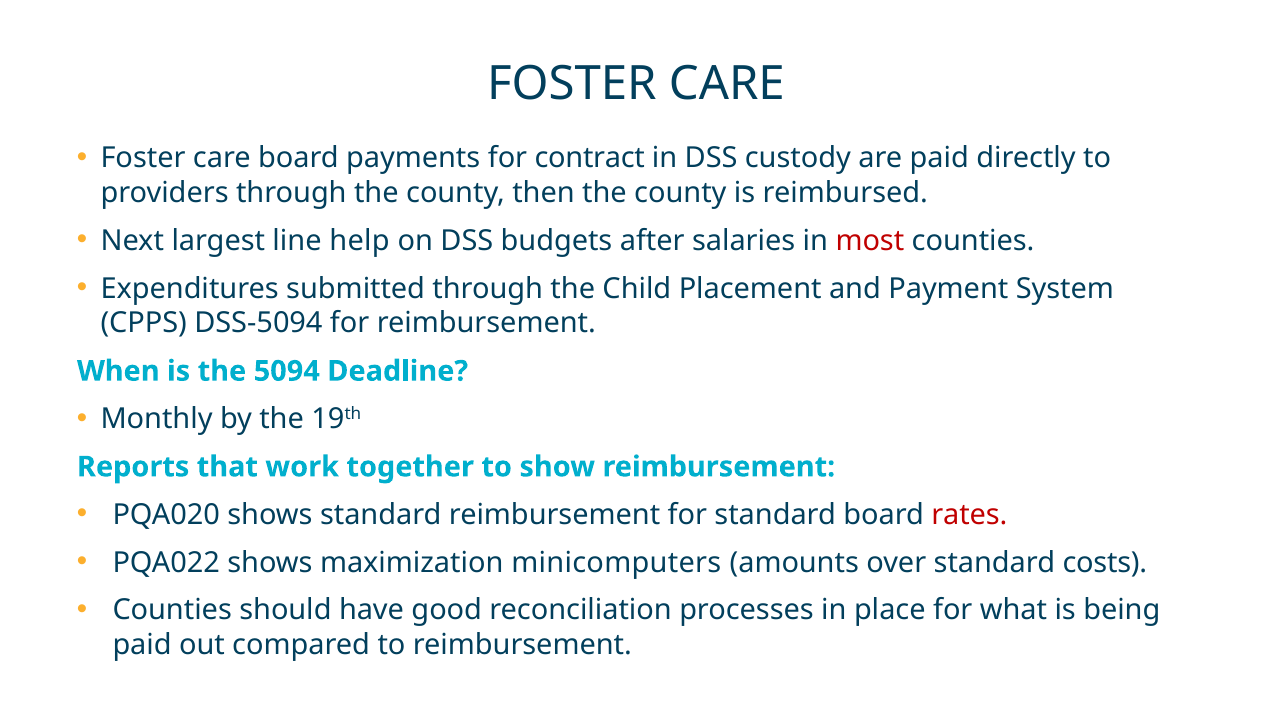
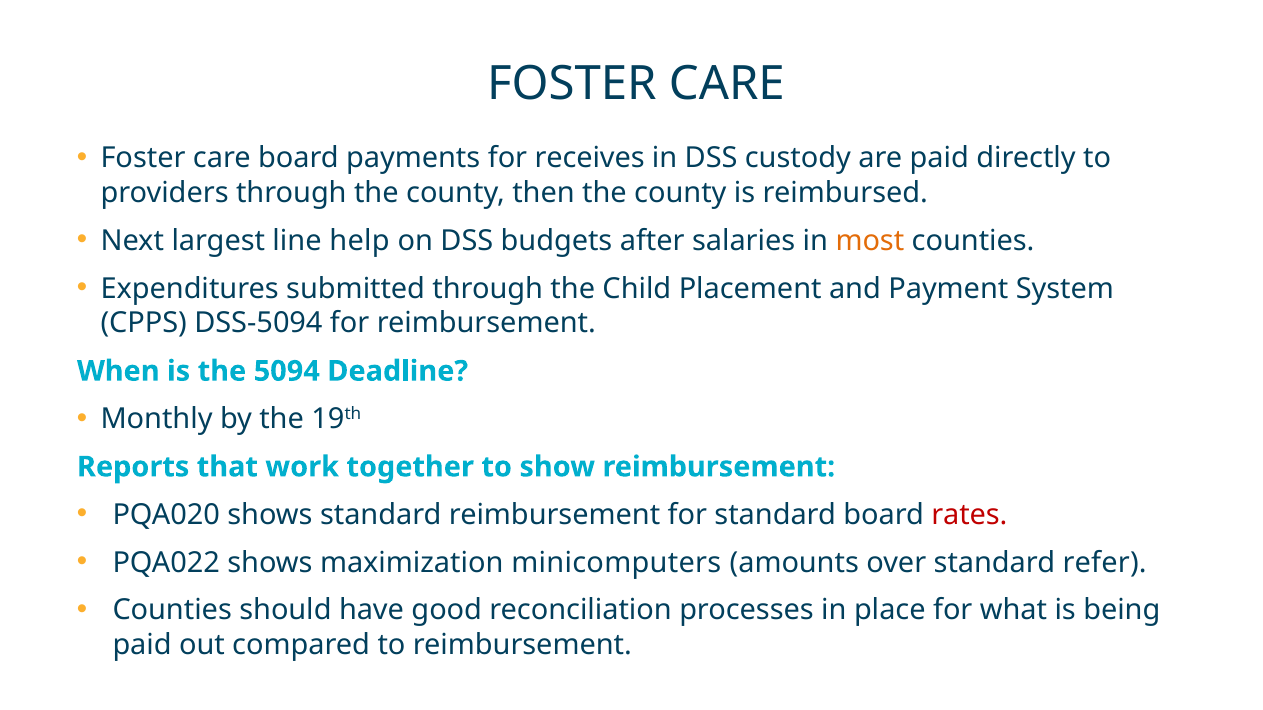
contract: contract -> receives
most colour: red -> orange
costs: costs -> refer
